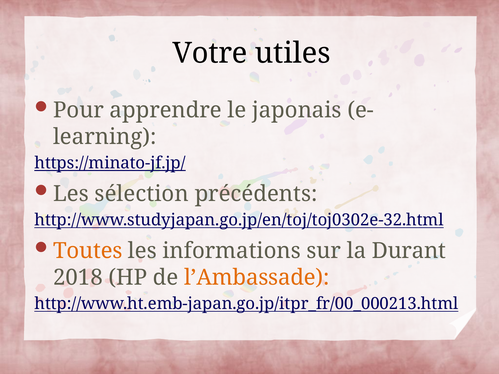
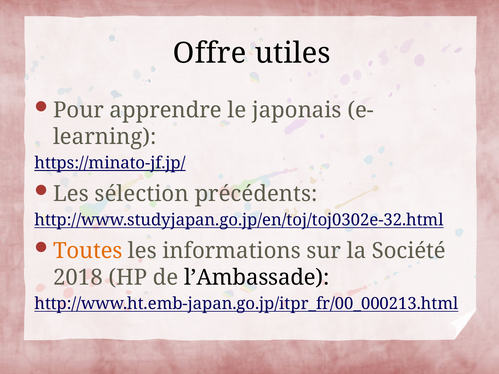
Votre: Votre -> Offre
Durant: Durant -> Société
l’Ambassade colour: orange -> black
